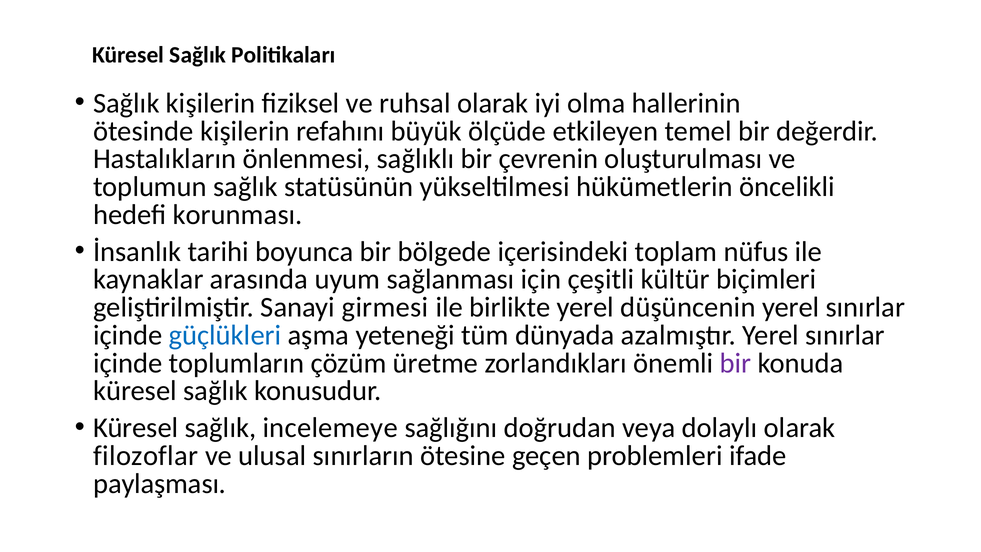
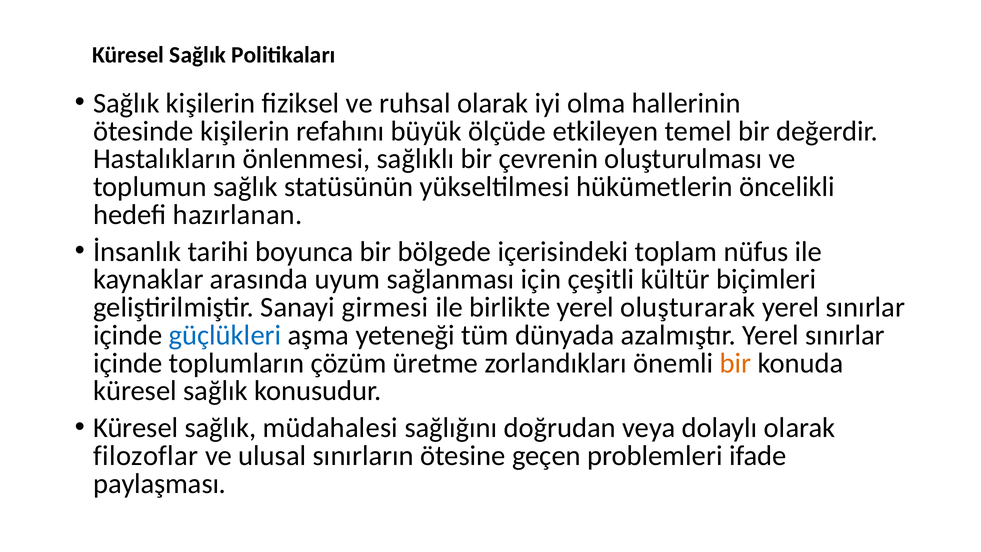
korunması: korunması -> hazırlanan
düşüncenin: düşüncenin -> oluşturarak
bir at (736, 363) colour: purple -> orange
incelemeye: incelemeye -> müdahalesi
